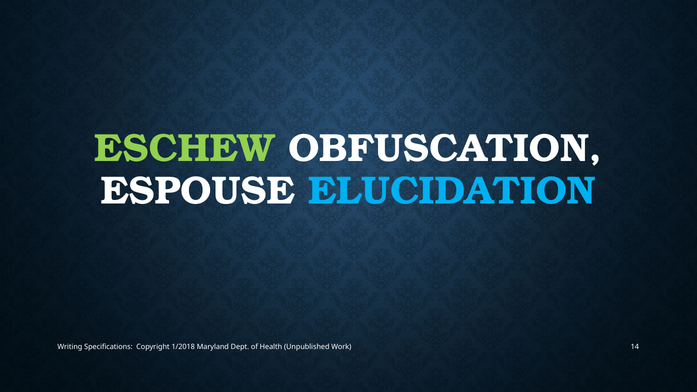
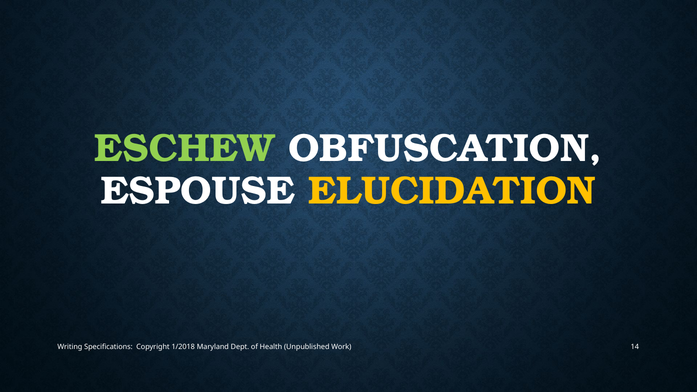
ELUCIDATION colour: light blue -> yellow
